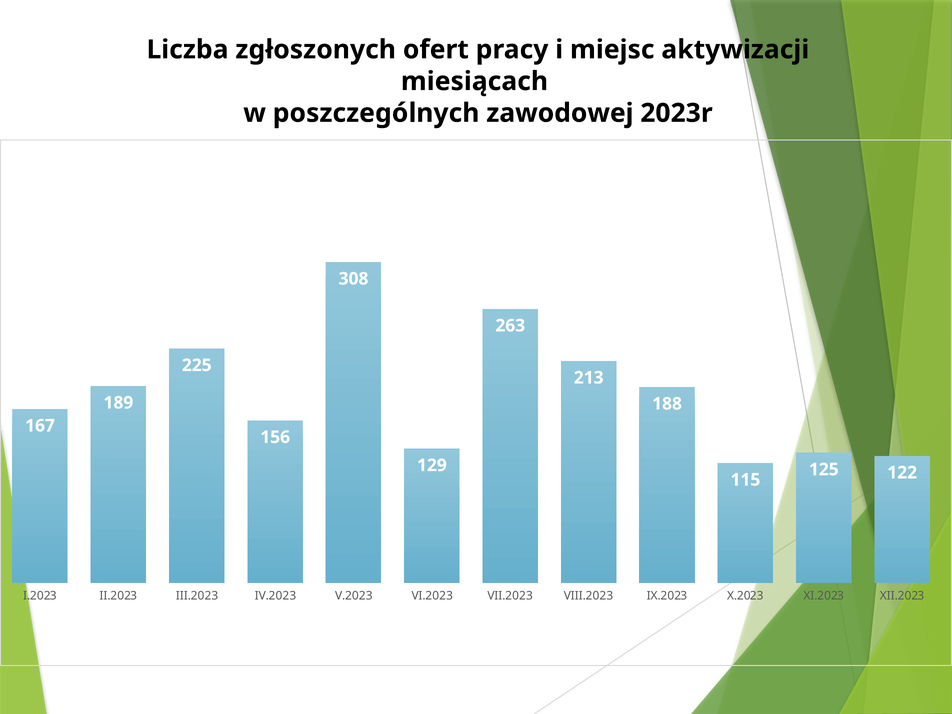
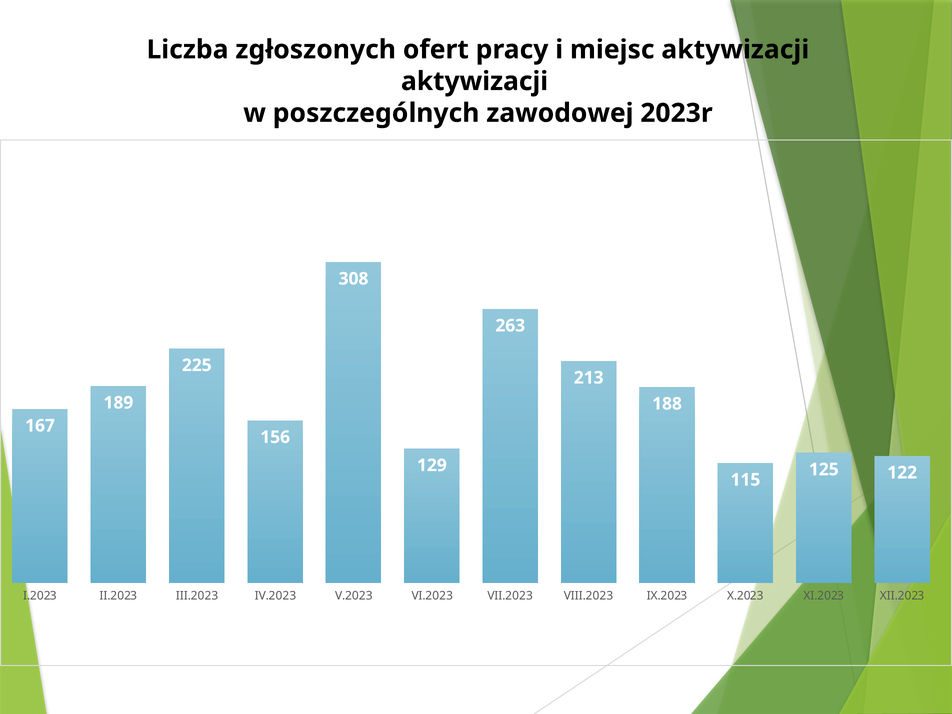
miesiącach at (475, 81): miesiącach -> aktywizacji
